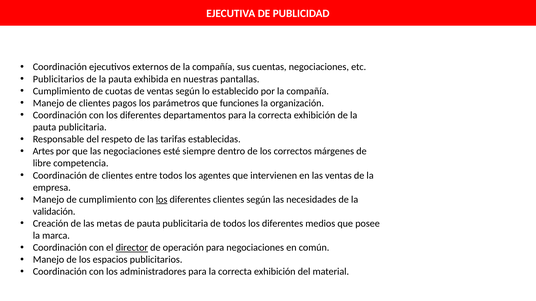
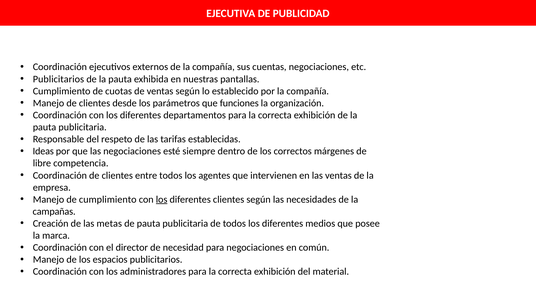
pagos: pagos -> desde
Artes: Artes -> Ideas
validación: validación -> campañas
director underline: present -> none
operación: operación -> necesidad
